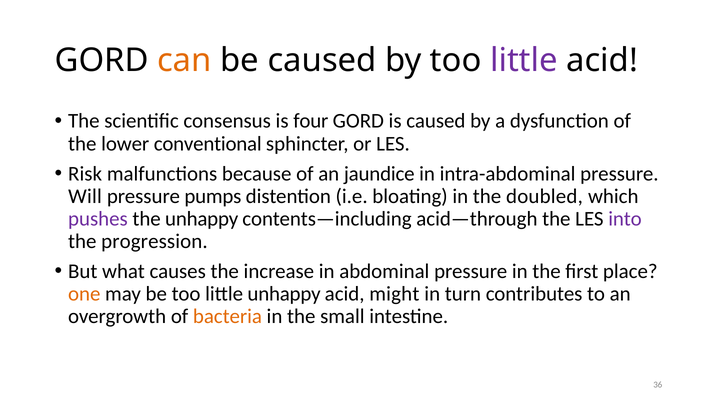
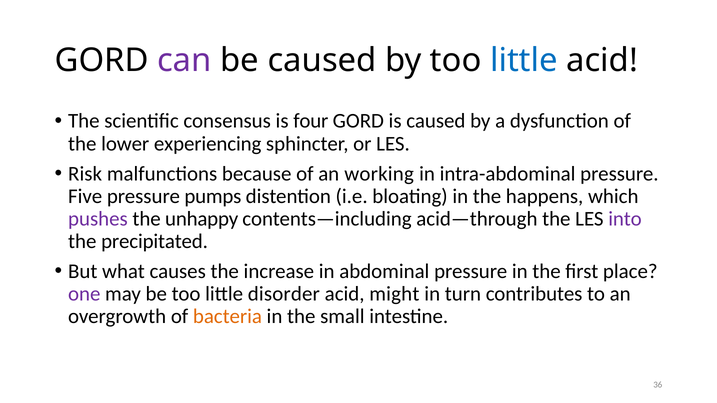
can colour: orange -> purple
little at (524, 60) colour: purple -> blue
conventional: conventional -> experiencing
jaundice: jaundice -> working
Will: Will -> Five
doubled: doubled -> happens
progression: progression -> precipitated
one colour: orange -> purple
little unhappy: unhappy -> disorder
